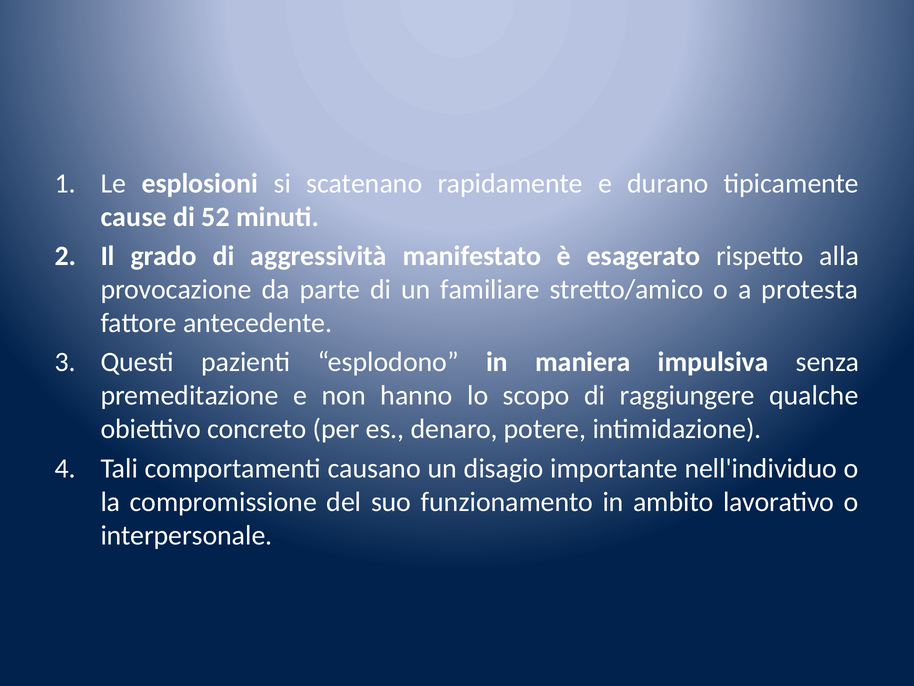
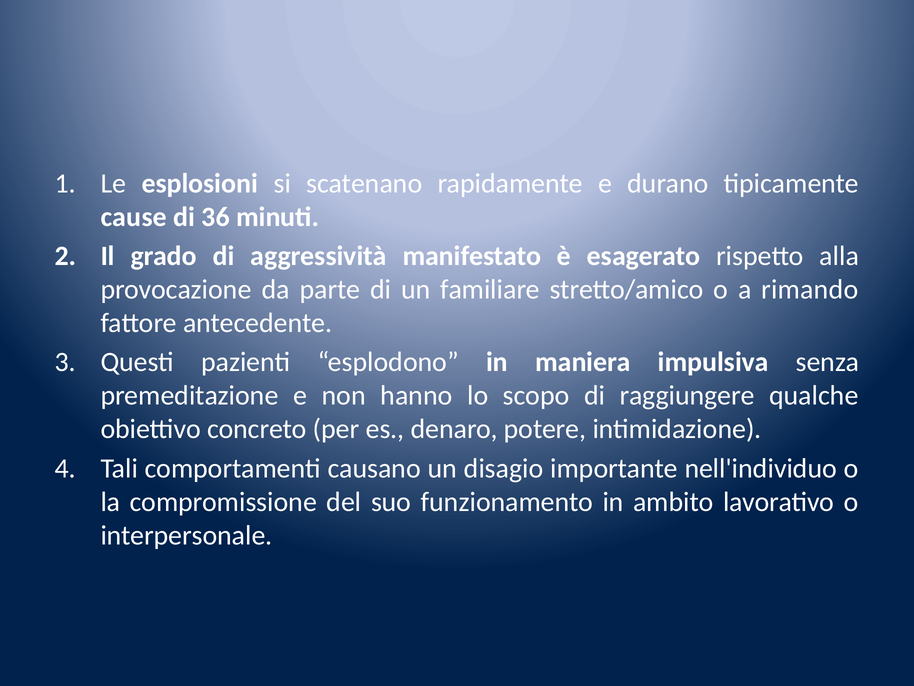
52: 52 -> 36
protesta: protesta -> rimando
